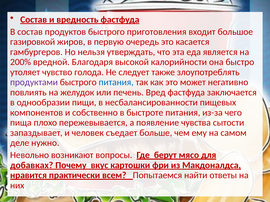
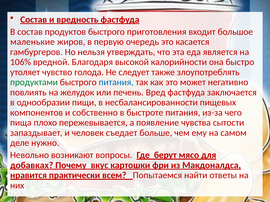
газировкой: газировкой -> маленькие
200%: 200% -> 106%
продуктами colour: purple -> green
